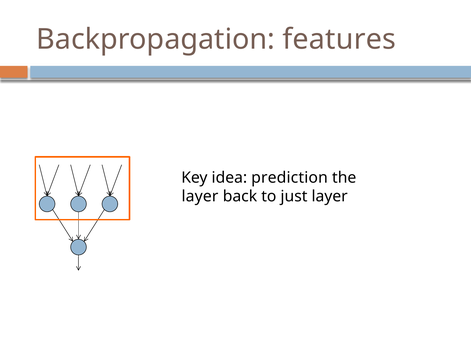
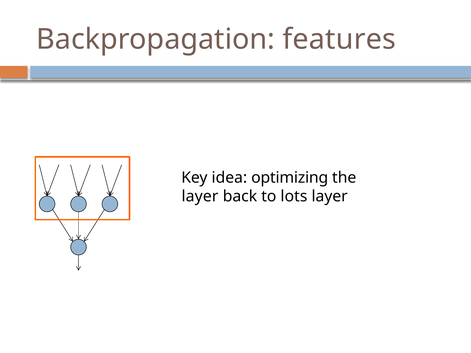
prediction: prediction -> optimizing
just: just -> lots
